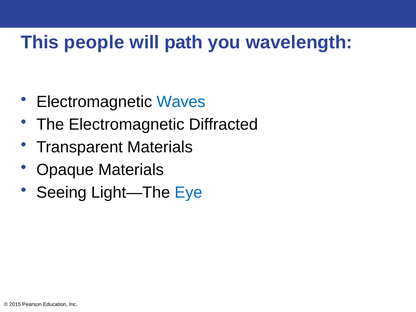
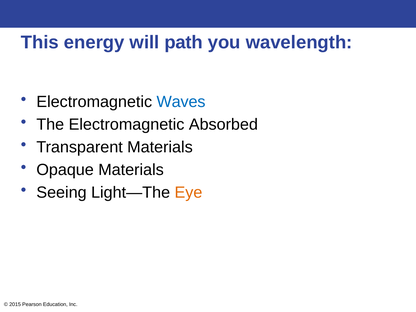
people: people -> energy
Diffracted: Diffracted -> Absorbed
Eye colour: blue -> orange
